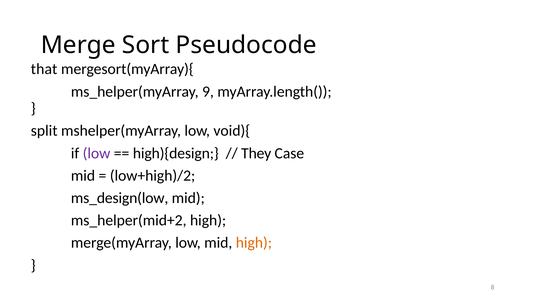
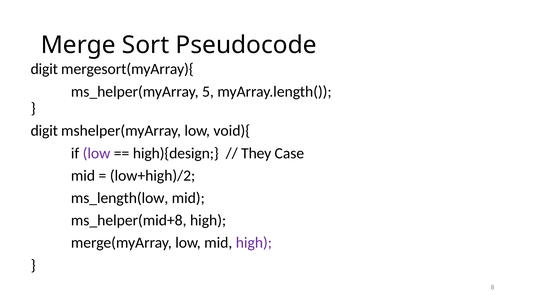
that at (44, 69): that -> digit
9: 9 -> 5
split at (44, 131): split -> digit
ms_design(low: ms_design(low -> ms_length(low
ms_helper(mid+2: ms_helper(mid+2 -> ms_helper(mid+8
high at (254, 243) colour: orange -> purple
